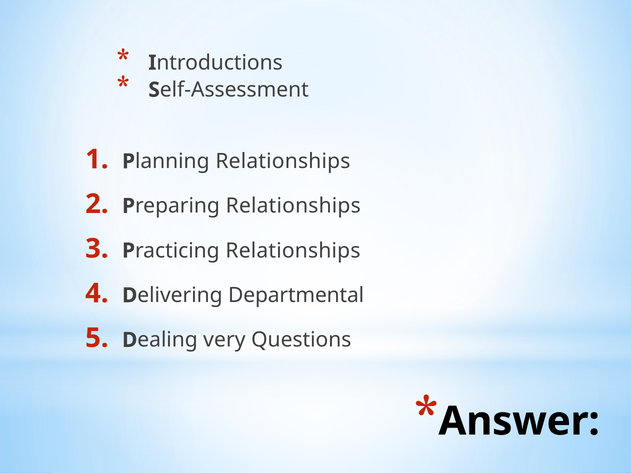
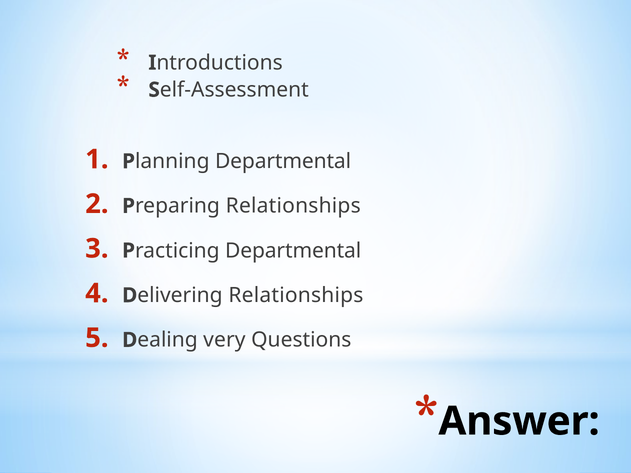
Relationships at (283, 161): Relationships -> Departmental
Relationships at (293, 251): Relationships -> Departmental
Departmental at (296, 295): Departmental -> Relationships
